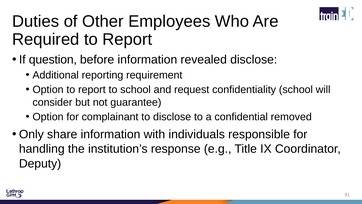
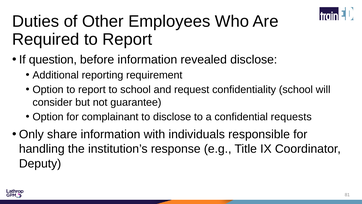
removed: removed -> requests
